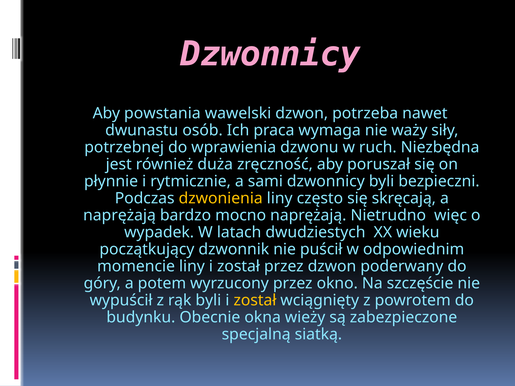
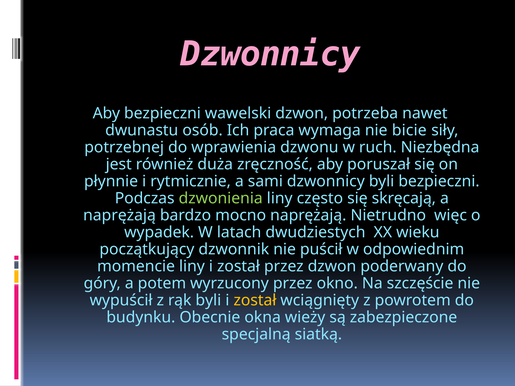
Aby powstania: powstania -> bezpieczni
waży: waży -> bicie
dzwonienia colour: yellow -> light green
